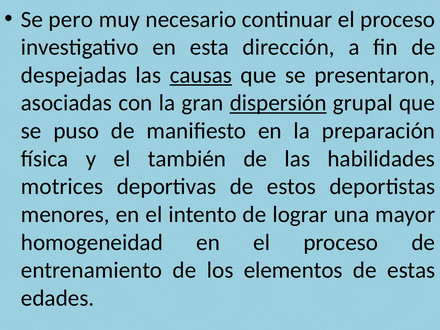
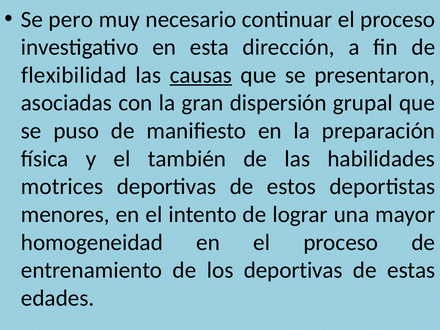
despejadas: despejadas -> flexibilidad
dispersión underline: present -> none
los elementos: elementos -> deportivas
